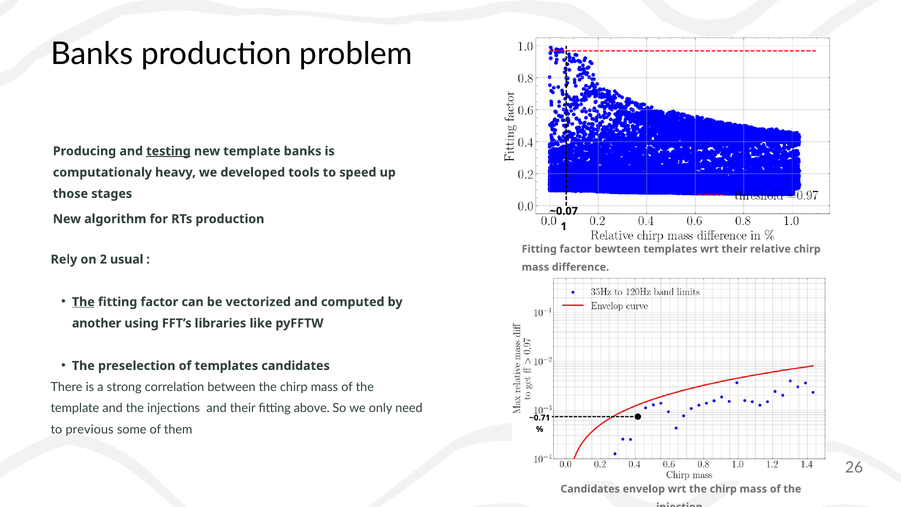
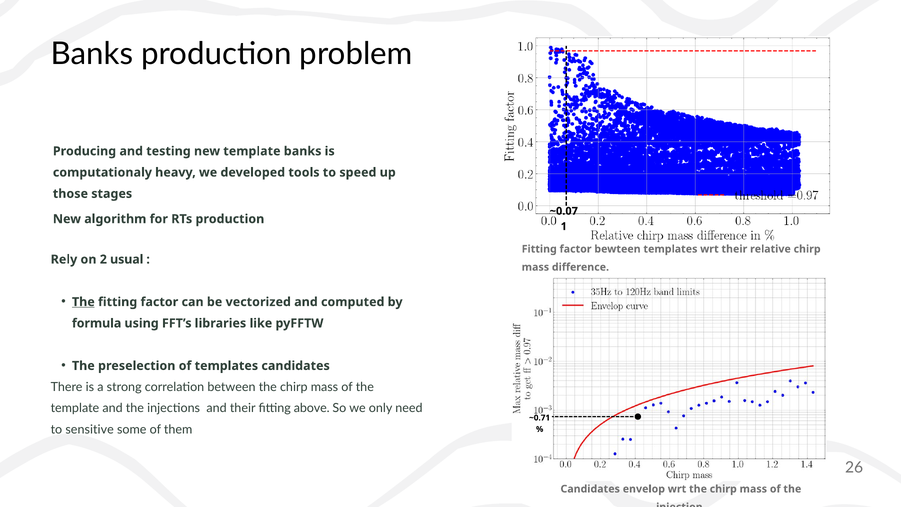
testing underline: present -> none
another: another -> formula
previous: previous -> sensitive
